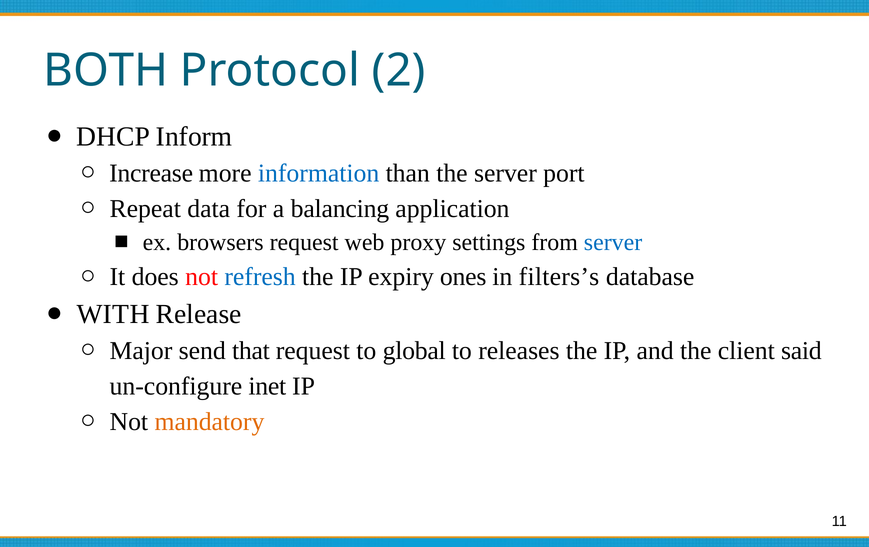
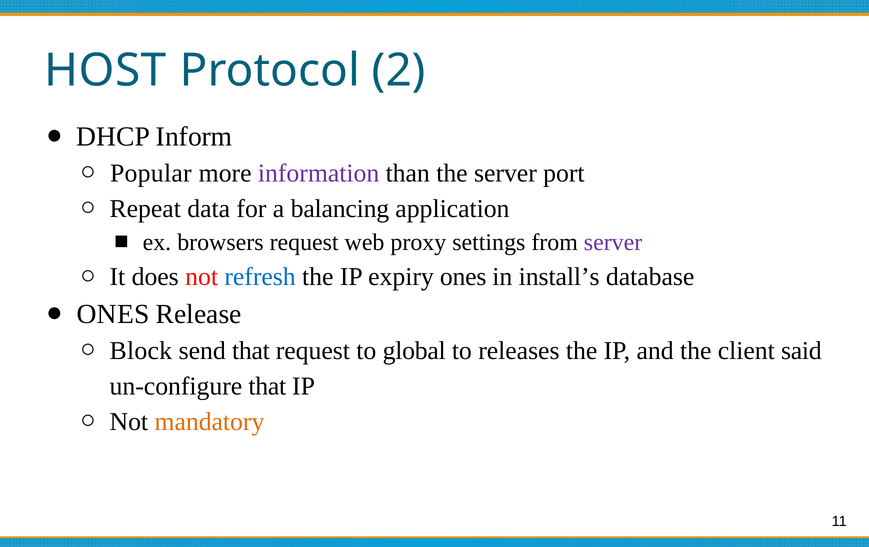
BOTH: BOTH -> HOST
Increase: Increase -> Popular
information colour: blue -> purple
server at (613, 243) colour: blue -> purple
filters’s: filters’s -> install’s
WITH at (113, 314): WITH -> ONES
Major: Major -> Block
un-configure inet: inet -> that
